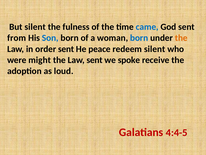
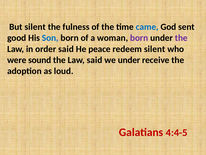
from: from -> good
born at (139, 38) colour: blue -> purple
the at (181, 38) colour: orange -> purple
order sent: sent -> said
might: might -> sound
Law sent: sent -> said
we spoke: spoke -> under
